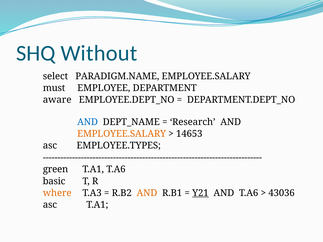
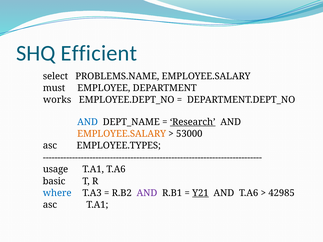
Without: Without -> Efficient
PARADIGM.NAME: PARADIGM.NAME -> PROBLEMS.NAME
aware: aware -> works
Research underline: none -> present
14653: 14653 -> 53000
green: green -> usage
where colour: orange -> blue
AND at (147, 193) colour: orange -> purple
43036: 43036 -> 42985
